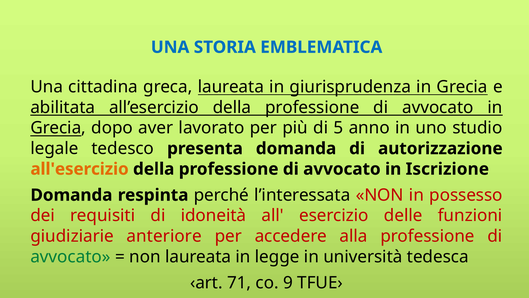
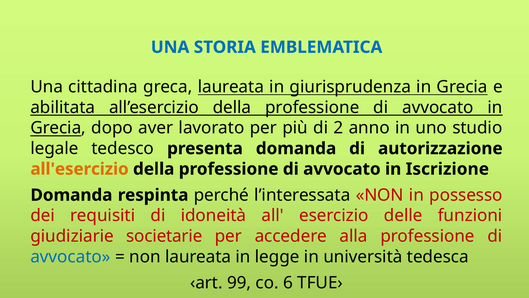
5: 5 -> 2
anteriore: anteriore -> societarie
avvocato at (70, 256) colour: green -> blue
71: 71 -> 99
9: 9 -> 6
